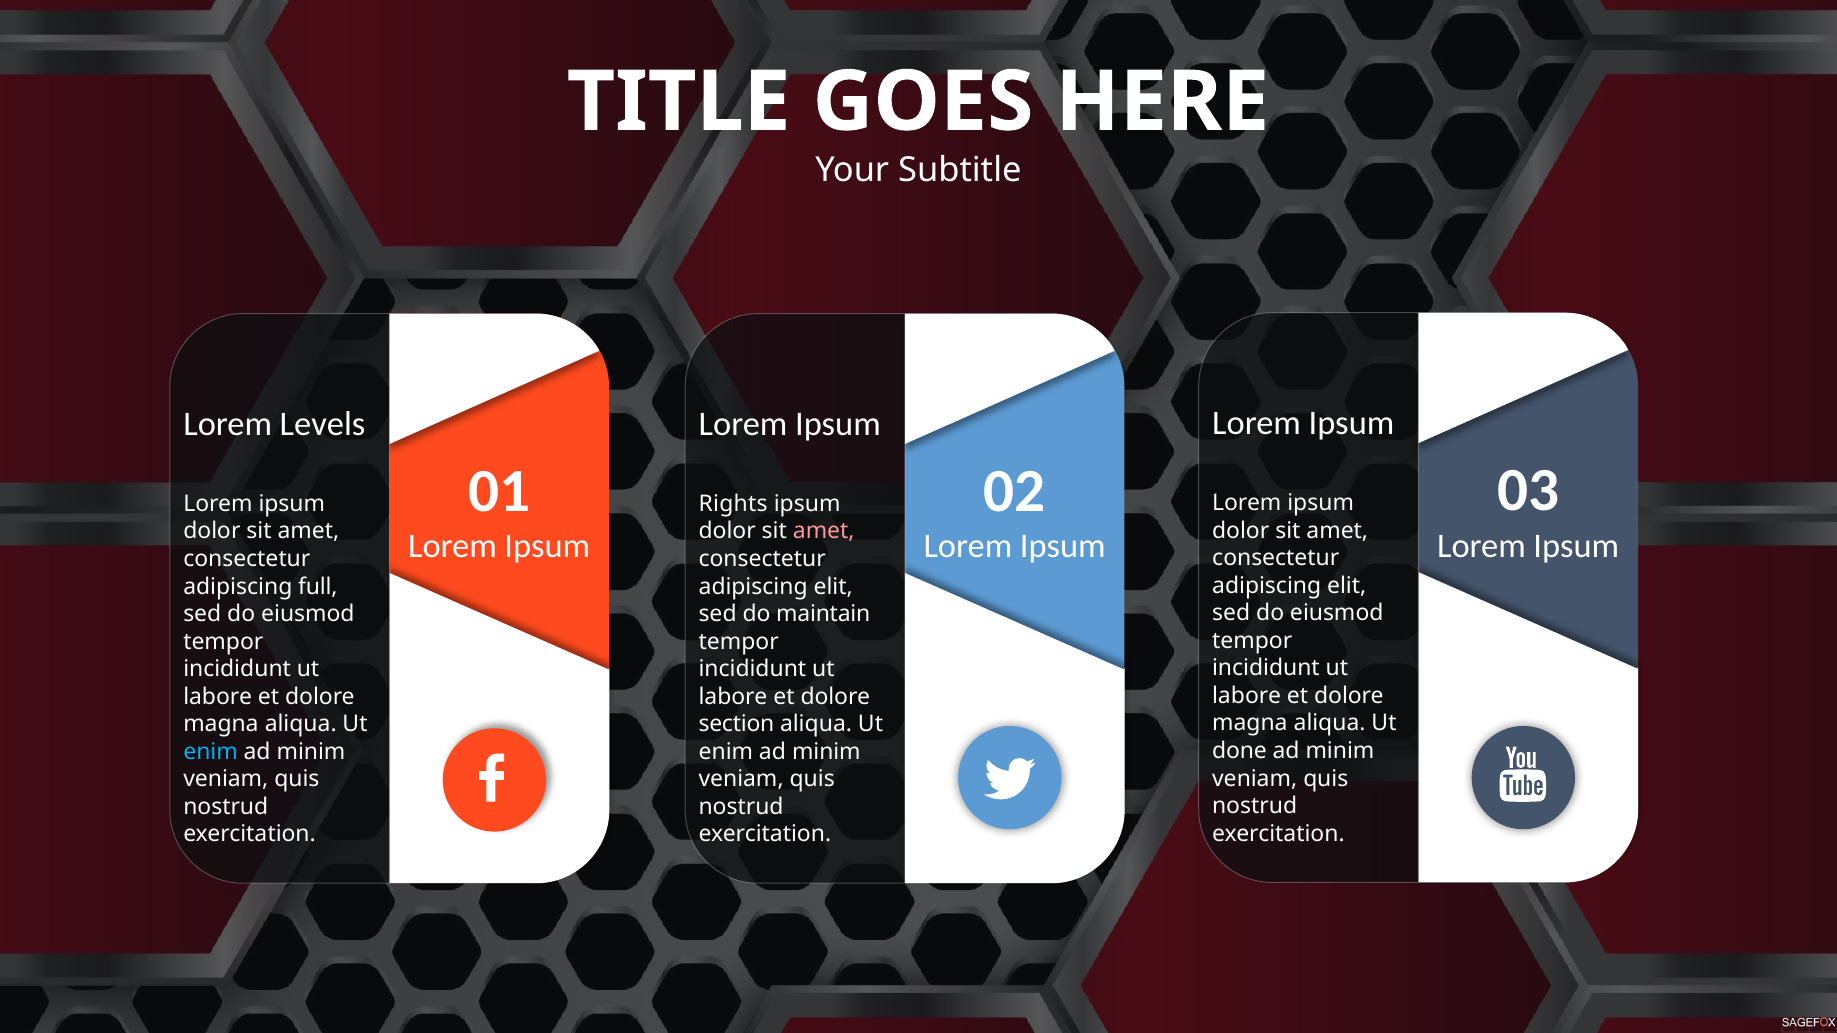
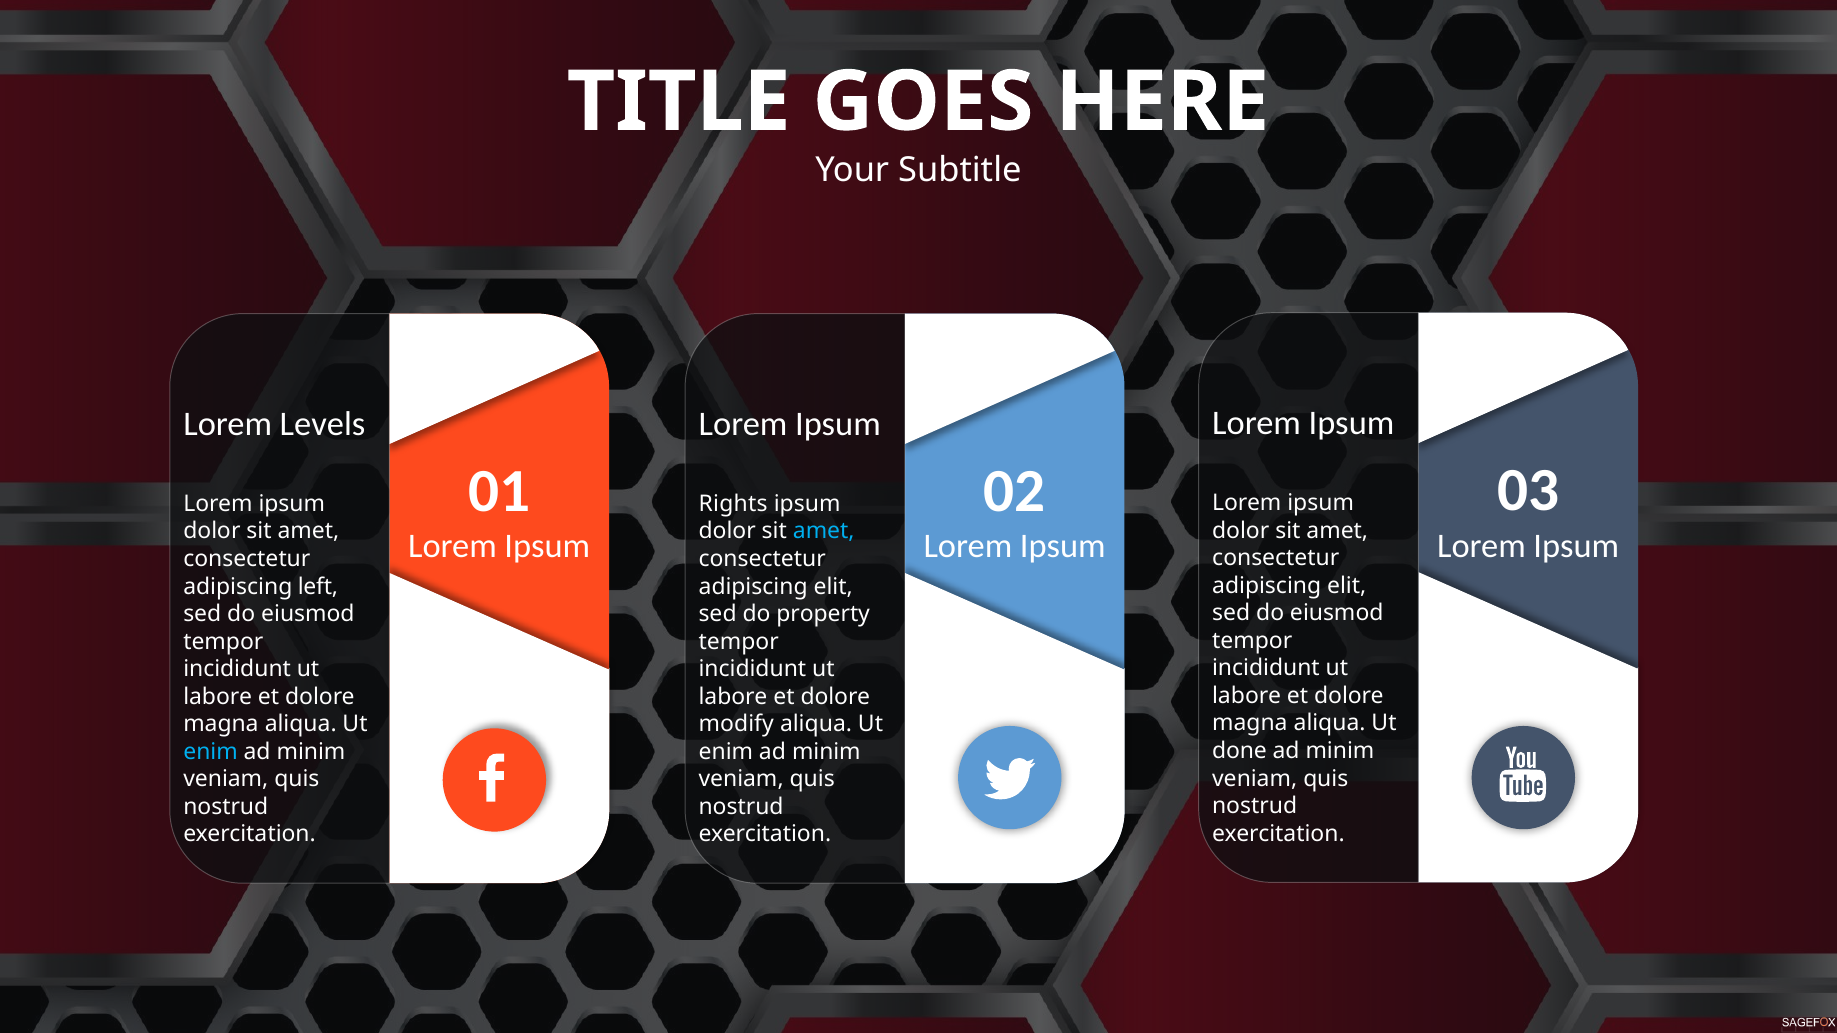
amet at (824, 532) colour: pink -> light blue
full: full -> left
maintain: maintain -> property
section: section -> modify
